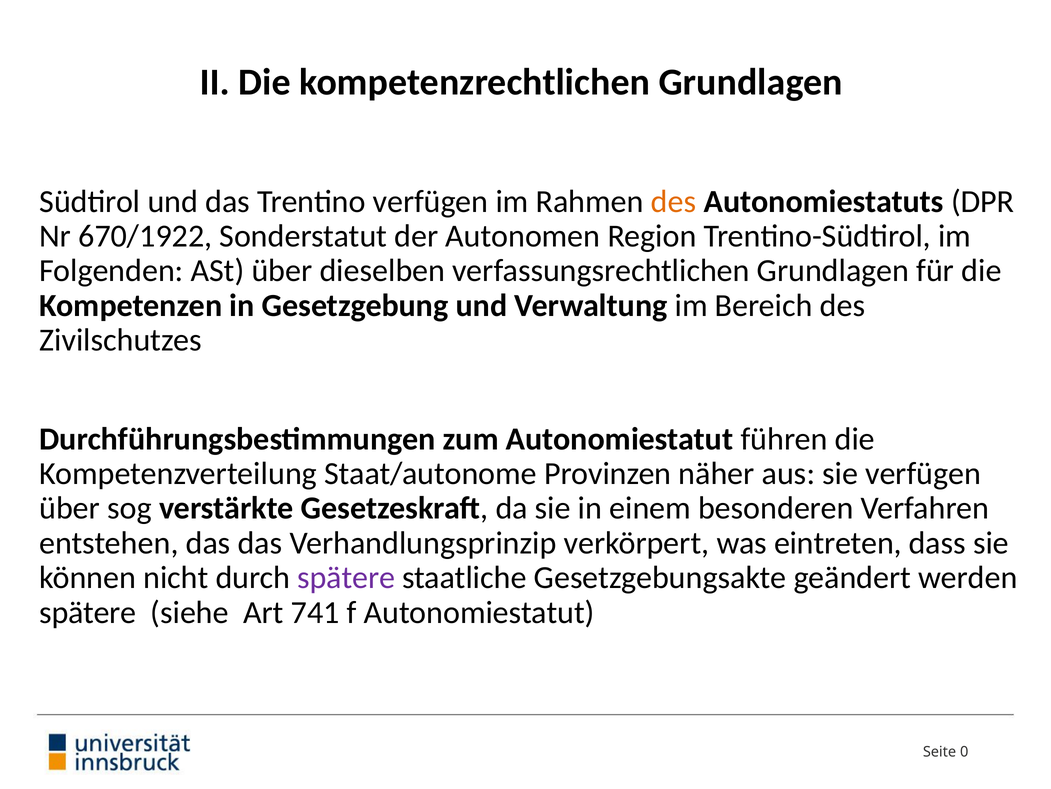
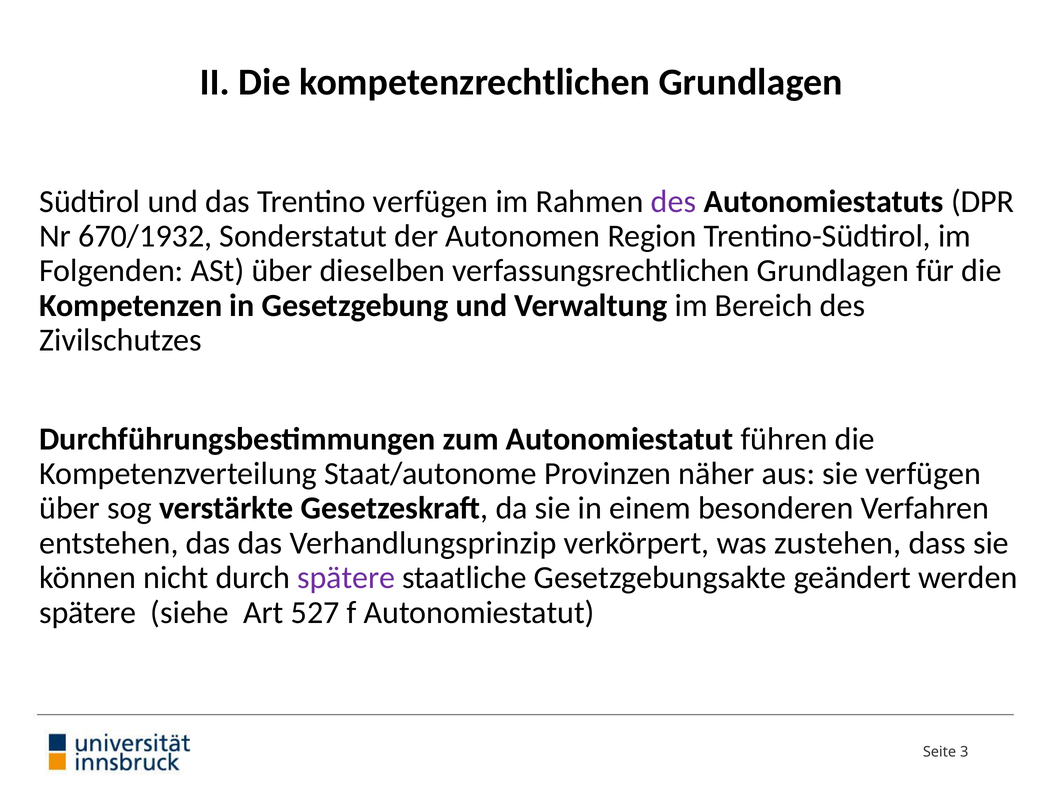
des at (673, 201) colour: orange -> purple
670/1922: 670/1922 -> 670/1932
eintreten: eintreten -> zustehen
741: 741 -> 527
0: 0 -> 3
